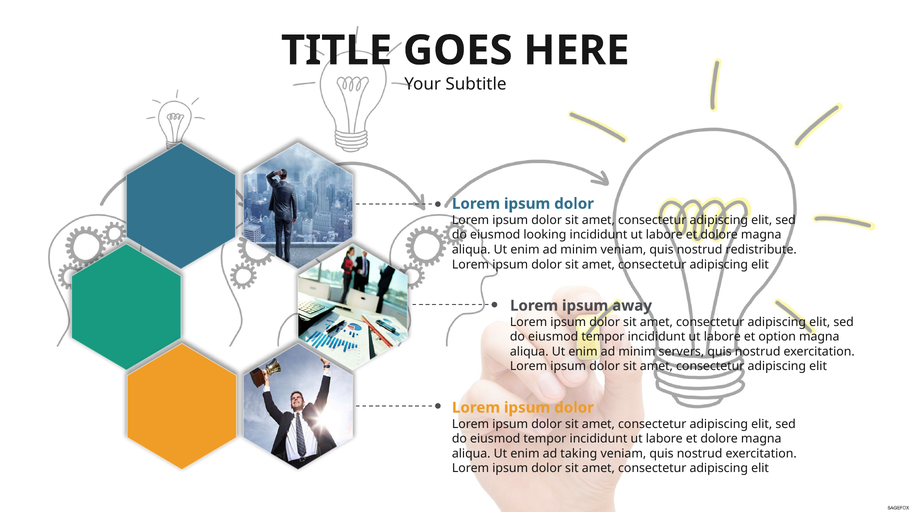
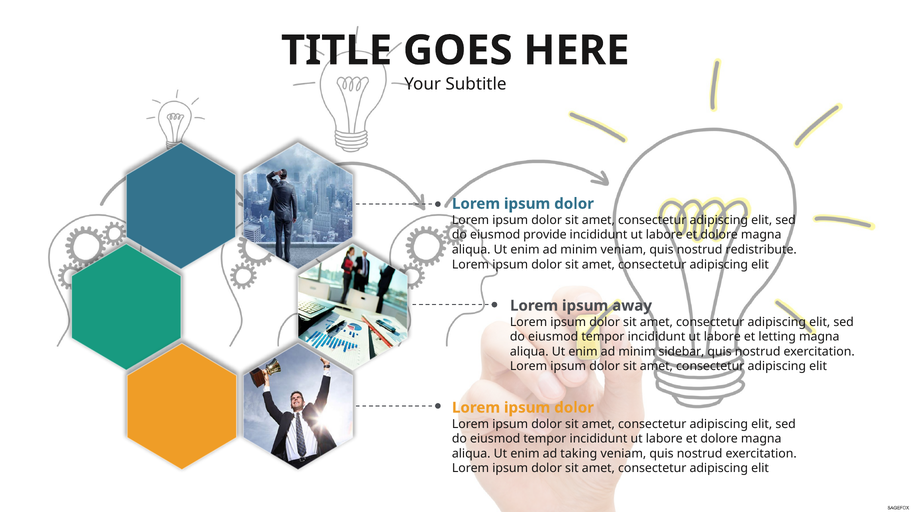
looking: looking -> provide
option: option -> letting
servers: servers -> sidebar
